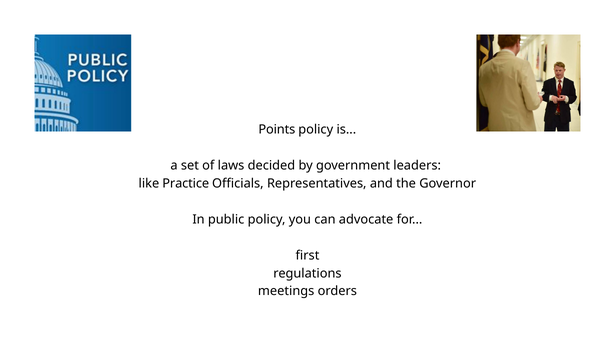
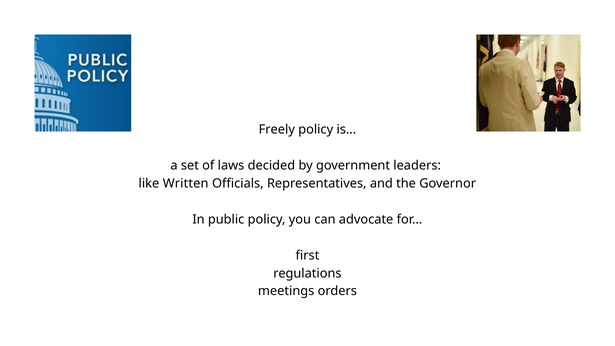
Points: Points -> Freely
Practice: Practice -> Written
